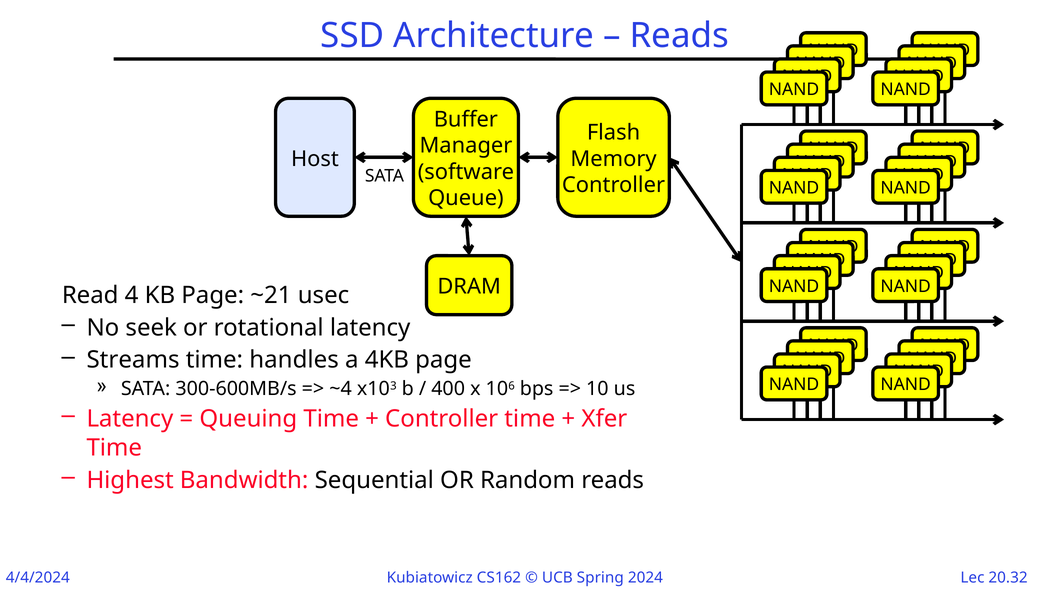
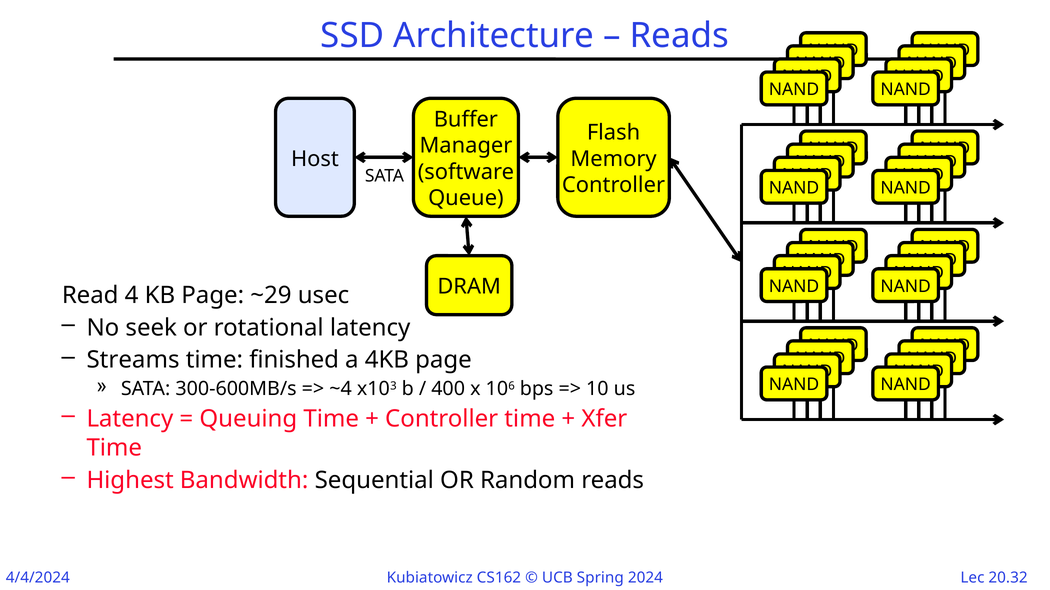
~21: ~21 -> ~29
handles: handles -> finished
